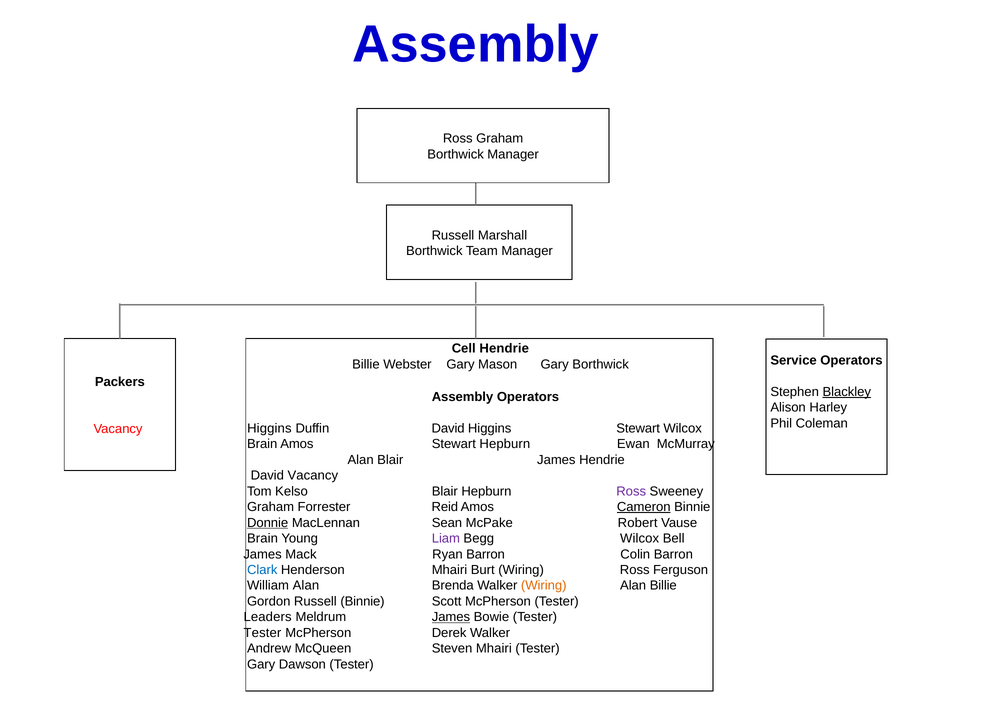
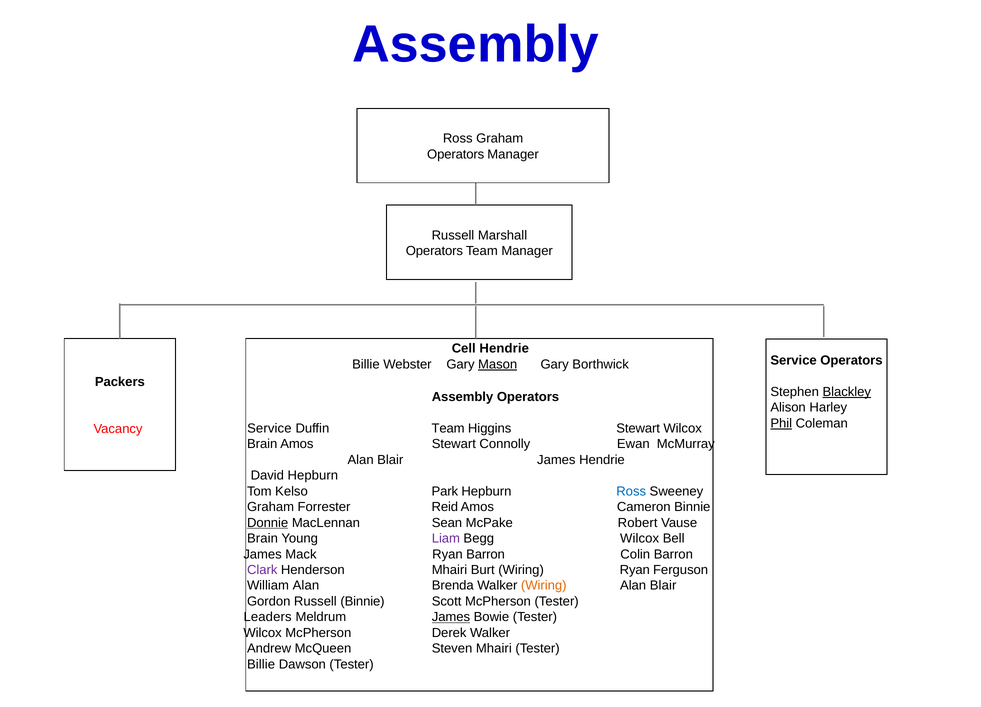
Borthwick at (456, 154): Borthwick -> Operators
Borthwick at (434, 251): Borthwick -> Operators
Mason underline: none -> present
Phil underline: none -> present
Higgins at (269, 428): Higgins -> Service
Duffin David: David -> Team
Stewart Hepburn: Hepburn -> Connolly
David Vacancy: Vacancy -> Hepburn
Kelso Blair: Blair -> Park
Ross at (631, 491) colour: purple -> blue
Cameron underline: present -> none
Clark colour: blue -> purple
Wiring Ross: Ross -> Ryan
Billie at (663, 585): Billie -> Blair
Tester at (262, 632): Tester -> Wilcox
Gary at (261, 664): Gary -> Billie
